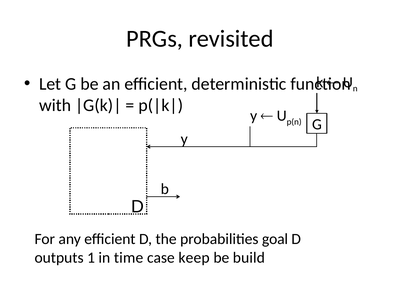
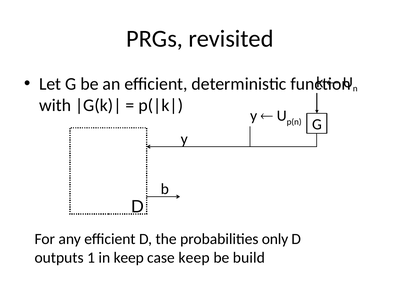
goal: goal -> only
in time: time -> keep
